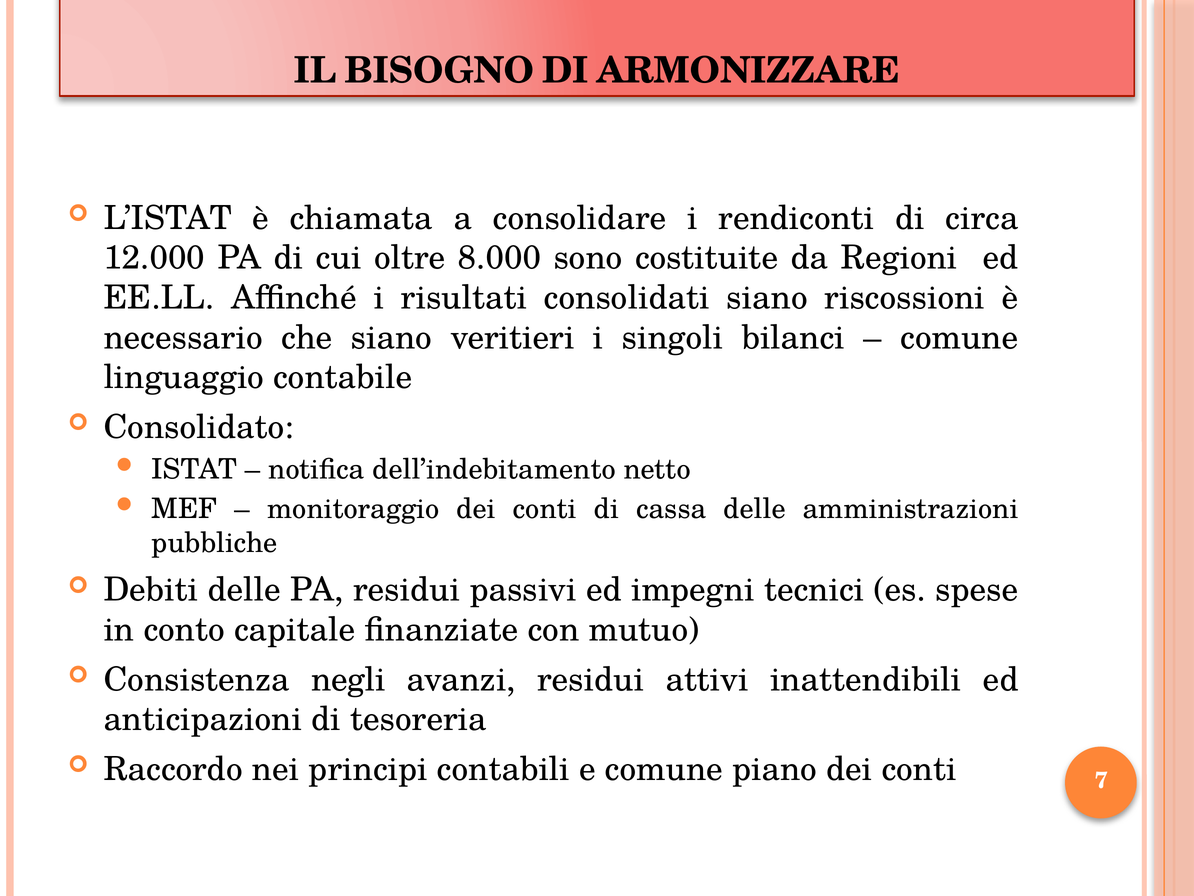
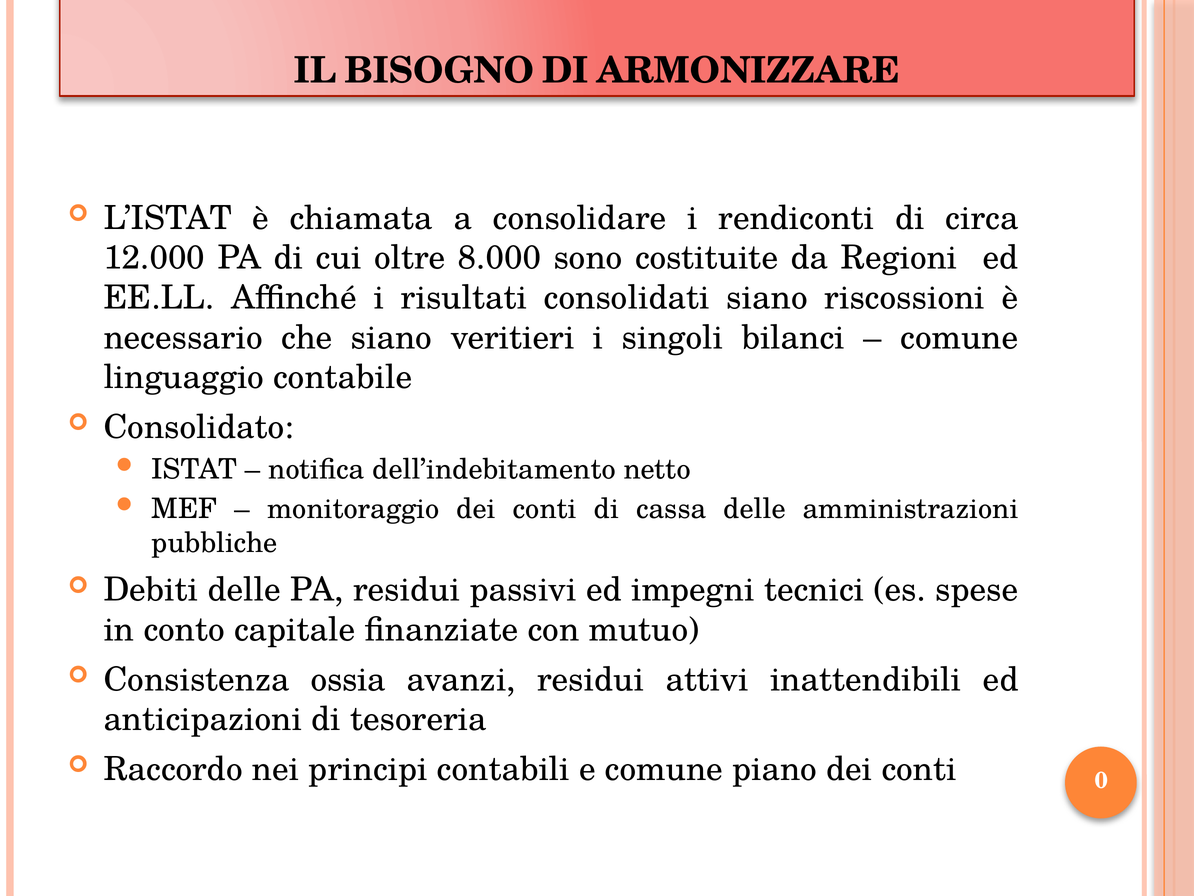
negli: negli -> ossia
7: 7 -> 0
